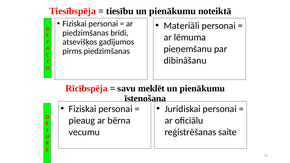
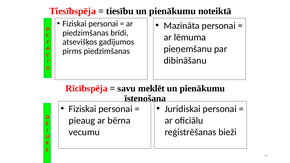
Materiāli: Materiāli -> Mazināta
saite: saite -> bieži
